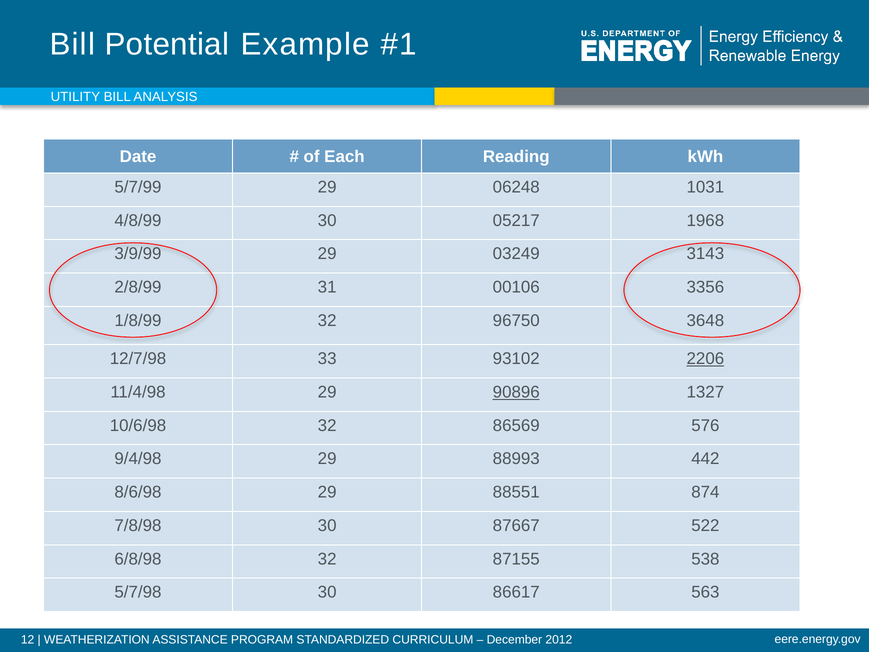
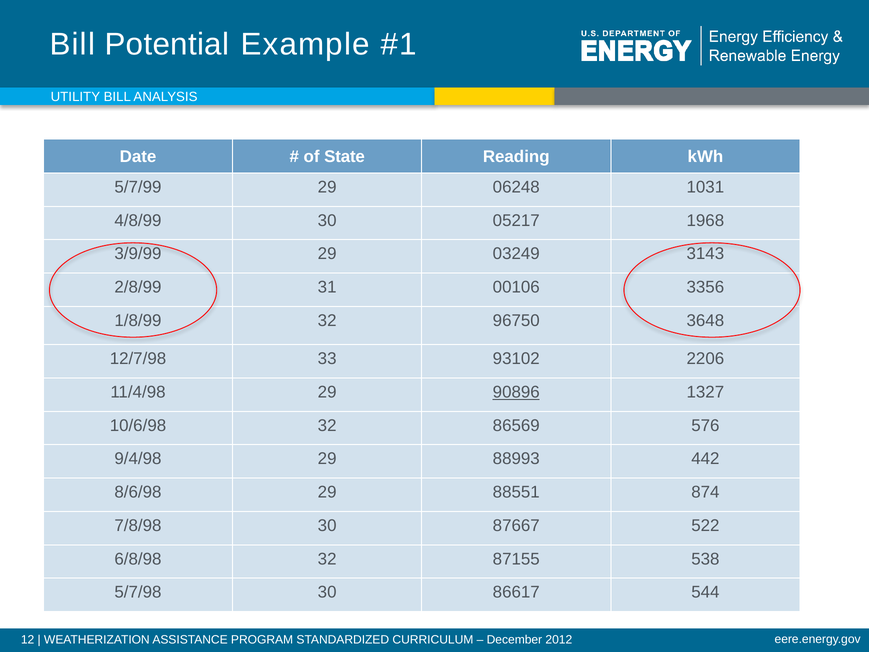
Each: Each -> State
2206 underline: present -> none
563: 563 -> 544
